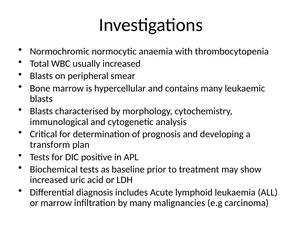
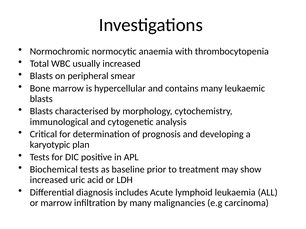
transform: transform -> karyotypic
